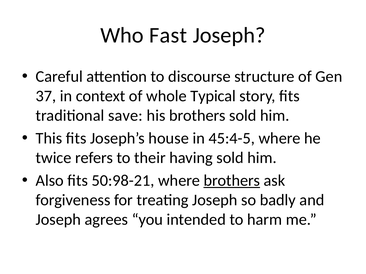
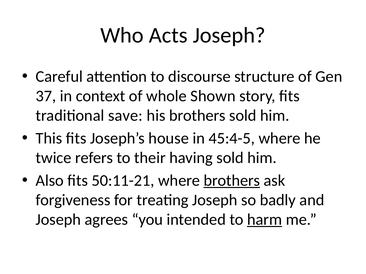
Fast: Fast -> Acts
Typical: Typical -> Shown
50:98-21: 50:98-21 -> 50:11-21
harm underline: none -> present
